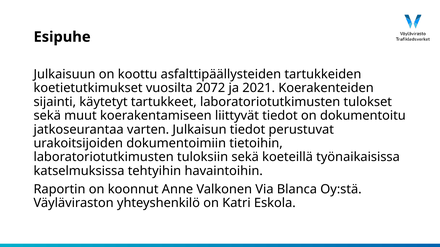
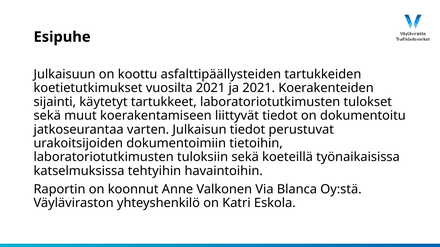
vuosilta 2072: 2072 -> 2021
